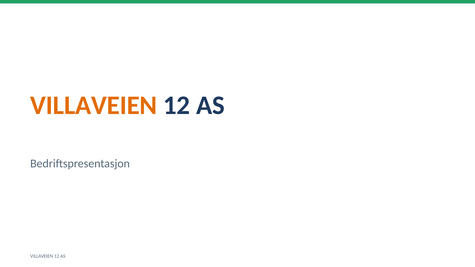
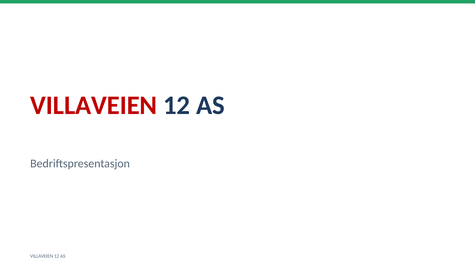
VILLAVEIEN at (94, 105) colour: orange -> red
